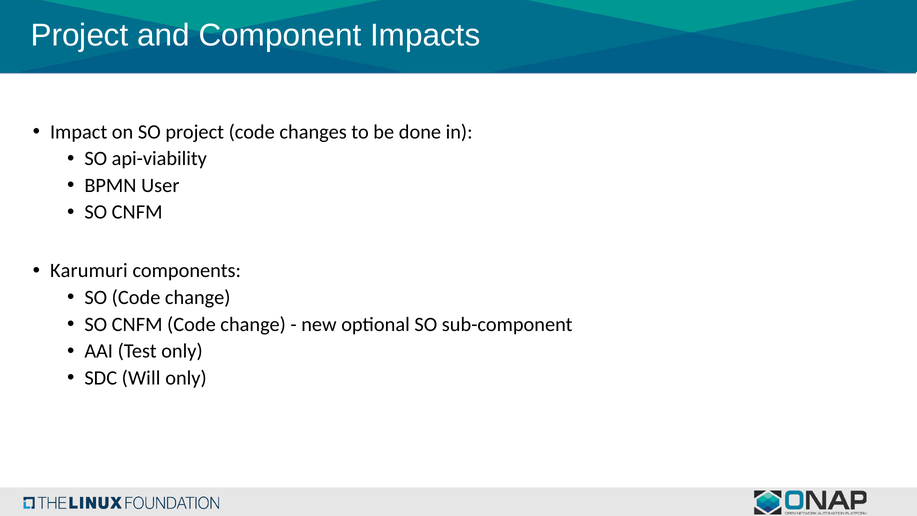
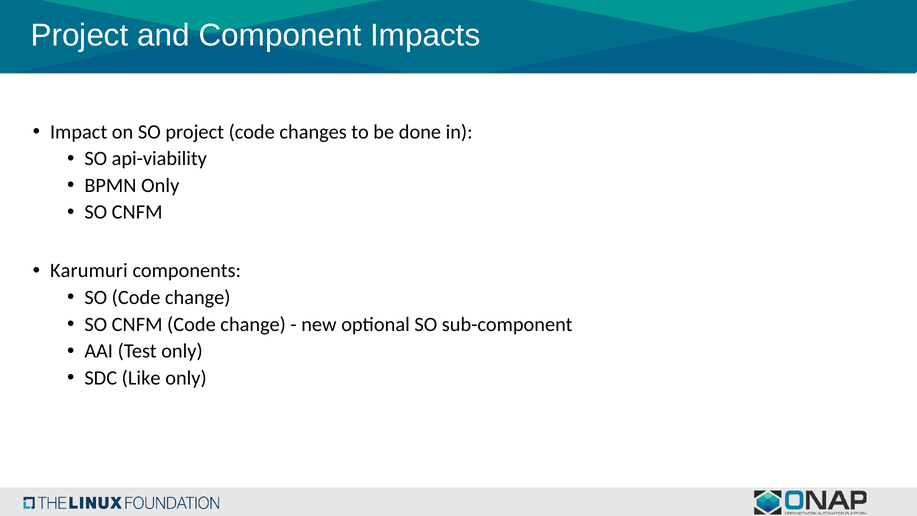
BPMN User: User -> Only
Will: Will -> Like
